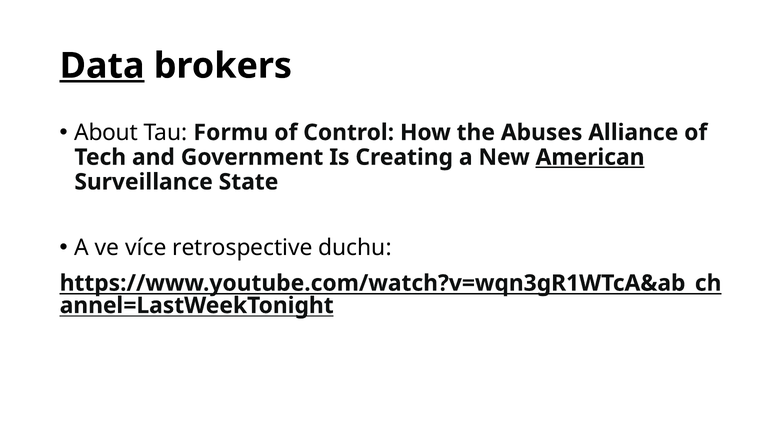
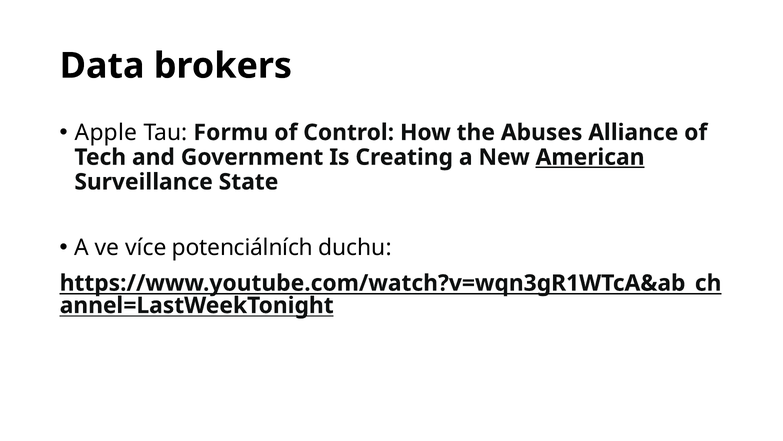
Data underline: present -> none
About: About -> Apple
retrospective: retrospective -> potenciálních
